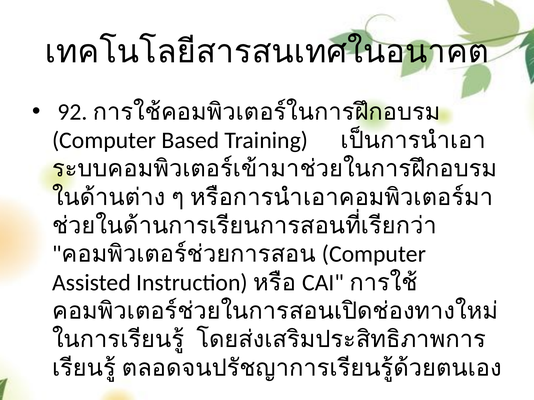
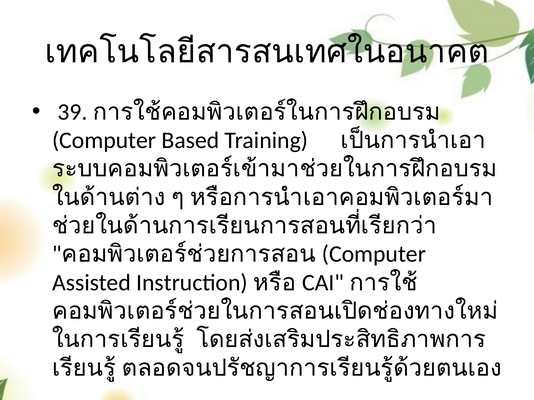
92: 92 -> 39
